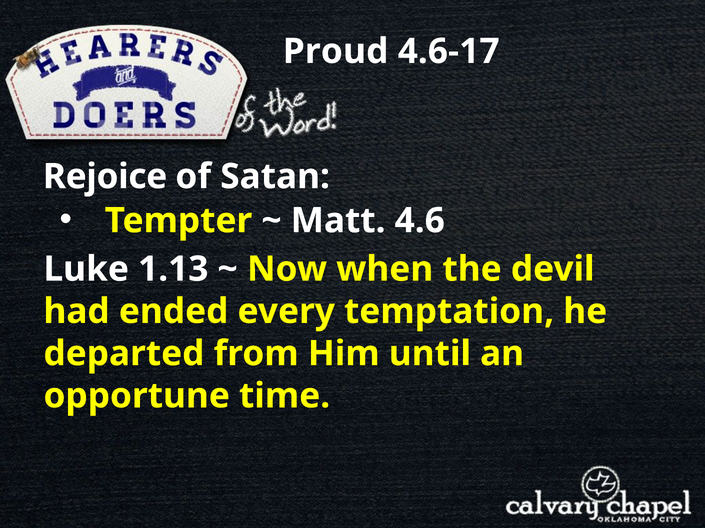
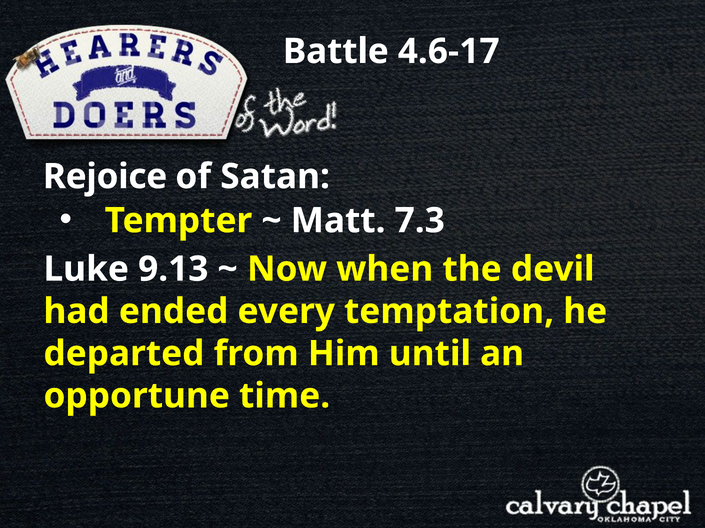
Proud: Proud -> Battle
4.6: 4.6 -> 7.3
1.13: 1.13 -> 9.13
